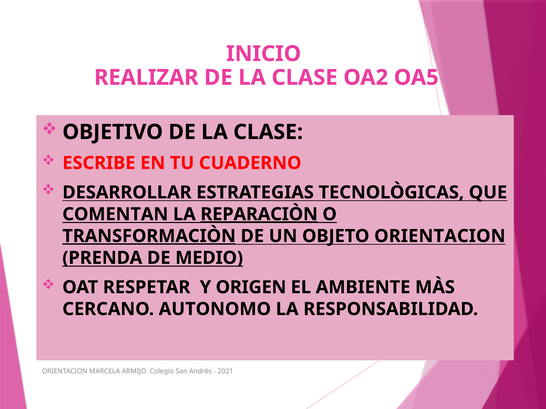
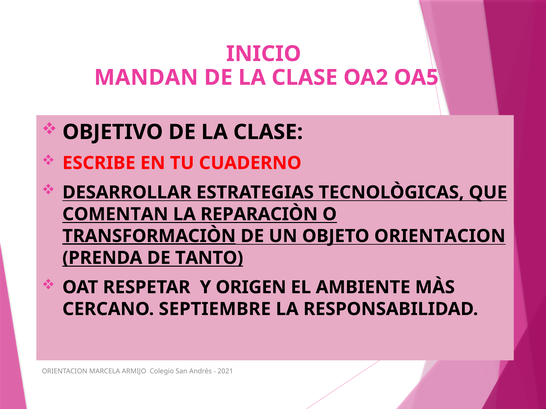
REALIZAR: REALIZAR -> MANDAN
REPARACIÒN underline: present -> none
MEDIO: MEDIO -> TANTO
AUTONOMO: AUTONOMO -> SEPTIEMBRE
